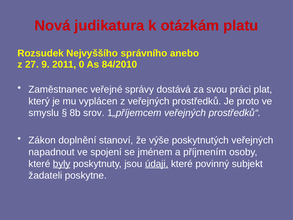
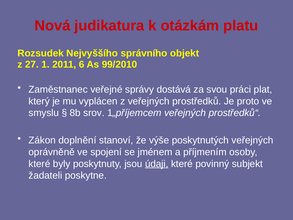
anebo: anebo -> objekt
9: 9 -> 1
0: 0 -> 6
84/2010: 84/2010 -> 99/2010
napadnout: napadnout -> oprávněně
byly underline: present -> none
